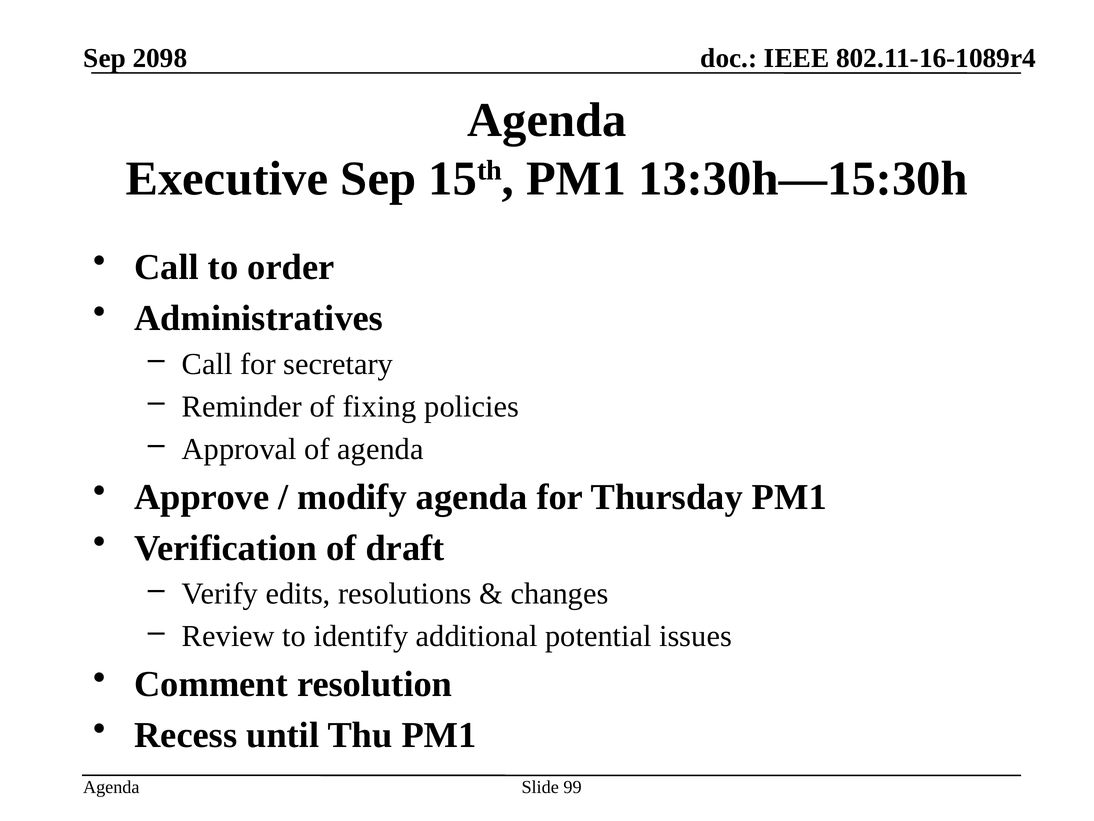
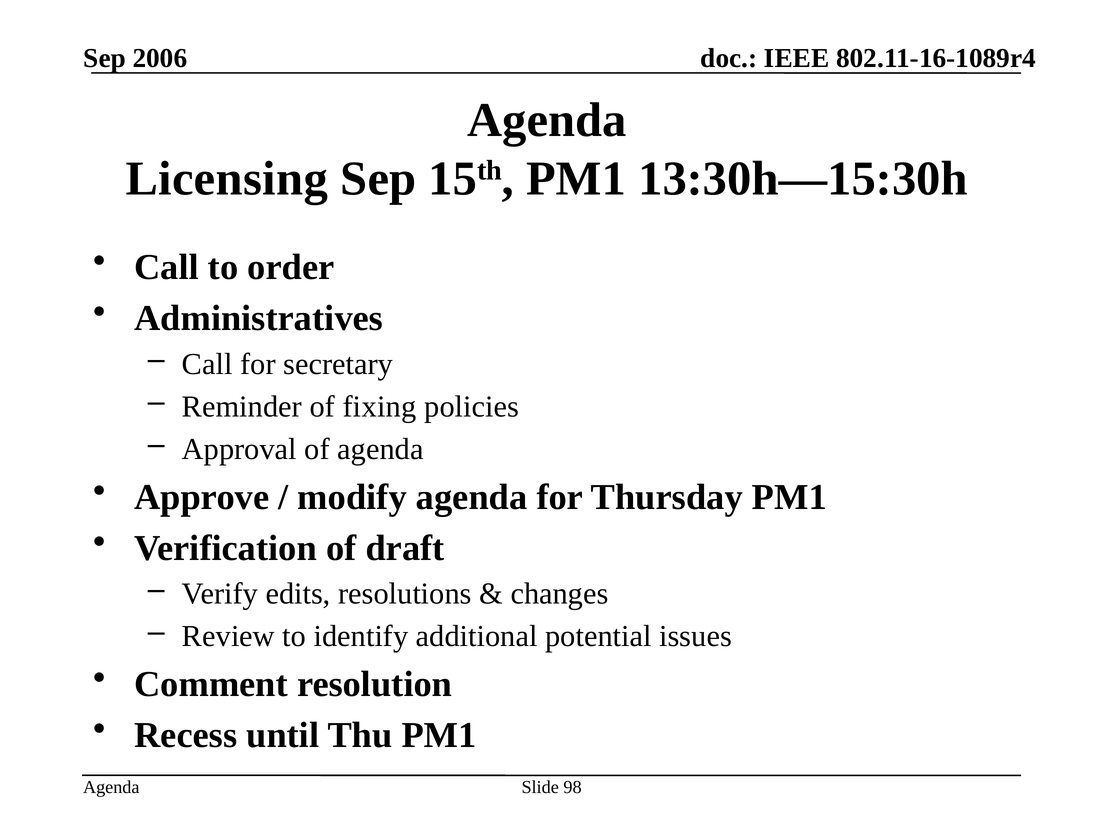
2098: 2098 -> 2006
Executive: Executive -> Licensing
99: 99 -> 98
